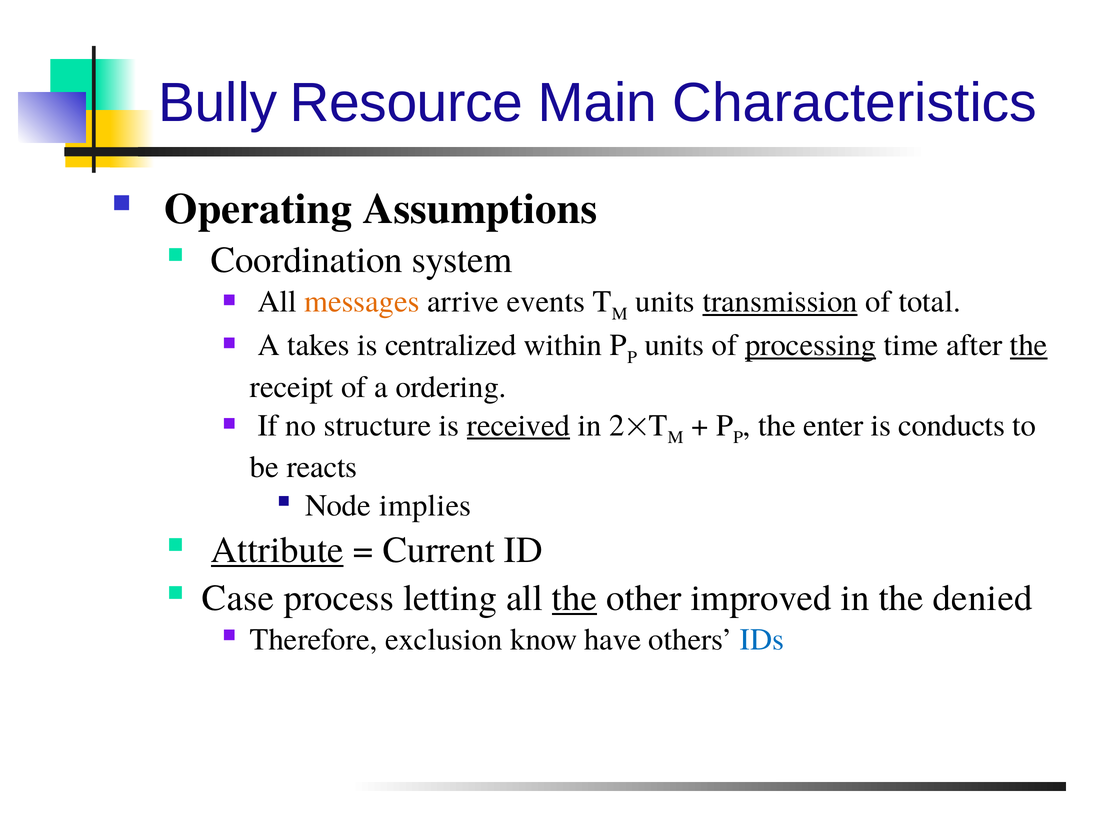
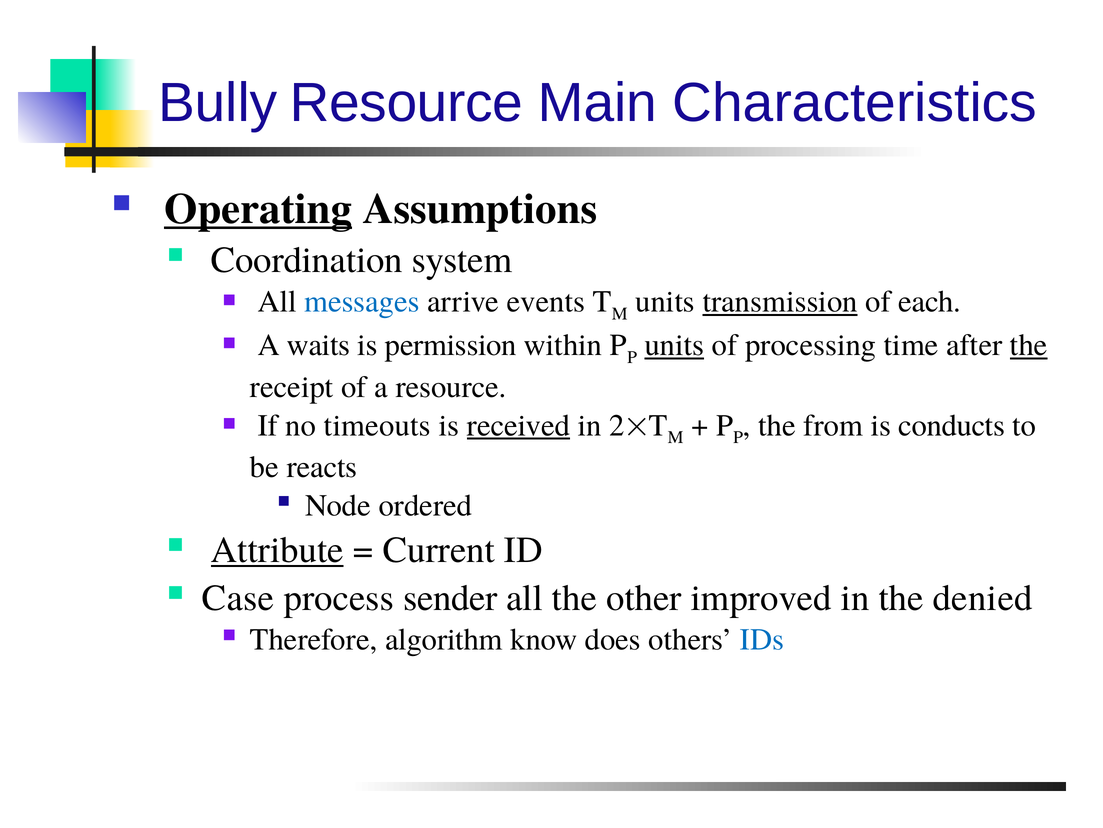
Operating underline: none -> present
messages colour: orange -> blue
total: total -> each
takes: takes -> waits
centralized: centralized -> permission
units at (674, 345) underline: none -> present
processing underline: present -> none
a ordering: ordering -> resource
structure: structure -> timeouts
enter: enter -> from
implies: implies -> ordered
letting: letting -> sender
the at (574, 598) underline: present -> none
exclusion: exclusion -> algorithm
have: have -> does
